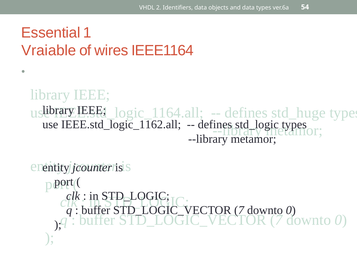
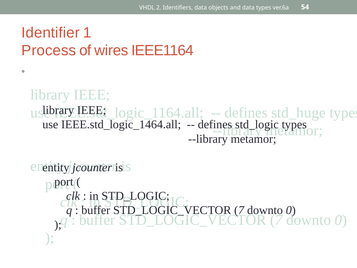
Essential: Essential -> Identifier
Vraiable: Vraiable -> Process
IEEE.std_logic_1162.all: IEEE.std_logic_1162.all -> IEEE.std_logic_1464.all
